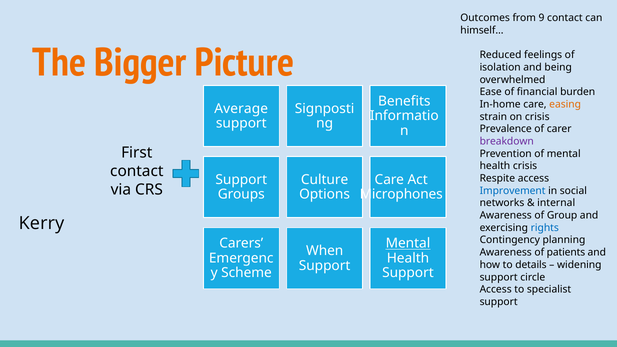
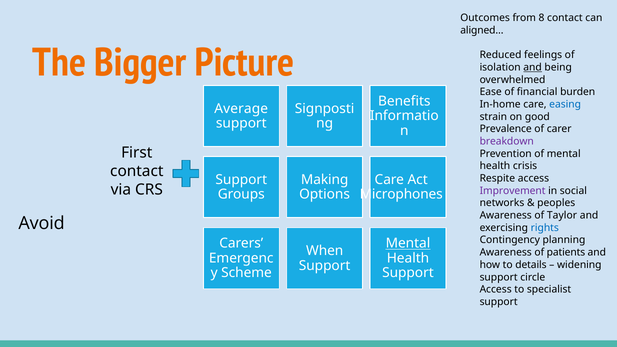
9: 9 -> 8
himself…: himself… -> aligned…
and at (533, 67) underline: none -> present
easing colour: orange -> blue
on crisis: crisis -> good
Culture: Culture -> Making
Improvement colour: blue -> purple
internal: internal -> peoples
Group: Group -> Taylor
Kerry: Kerry -> Avoid
